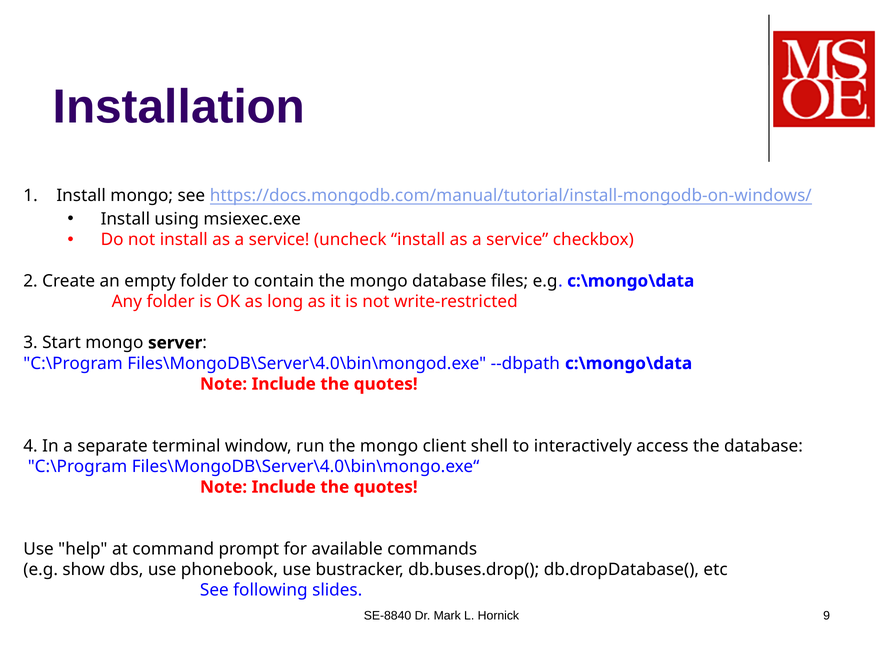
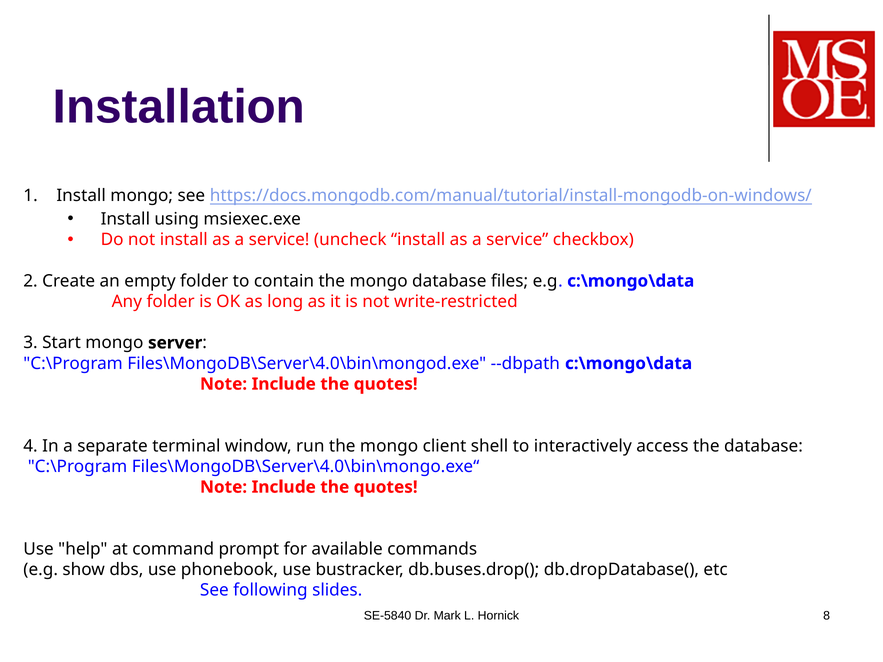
SE-8840: SE-8840 -> SE-5840
9: 9 -> 8
